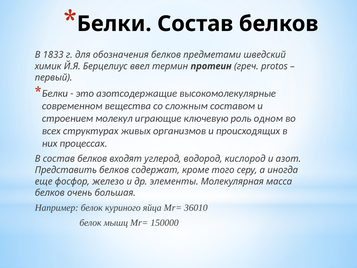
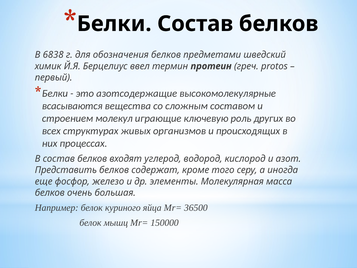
1833: 1833 -> 6838
современном: современном -> всасываются
одном: одном -> других
36010: 36010 -> 36500
